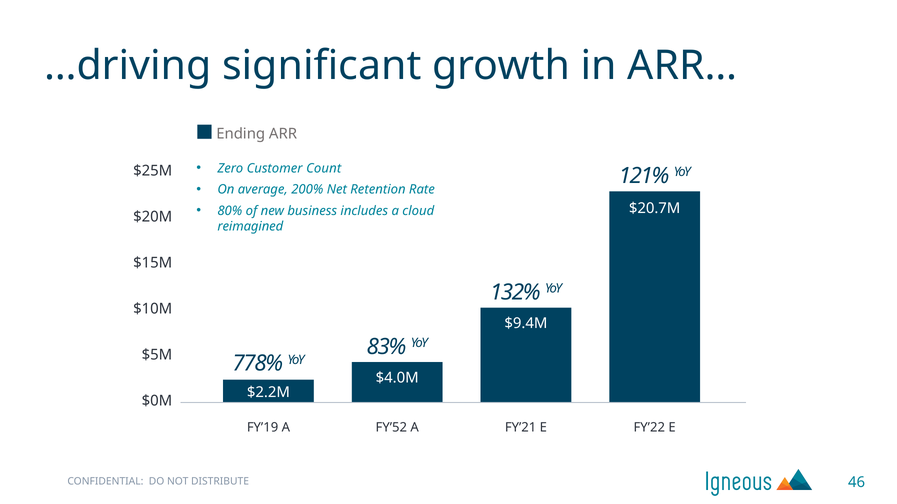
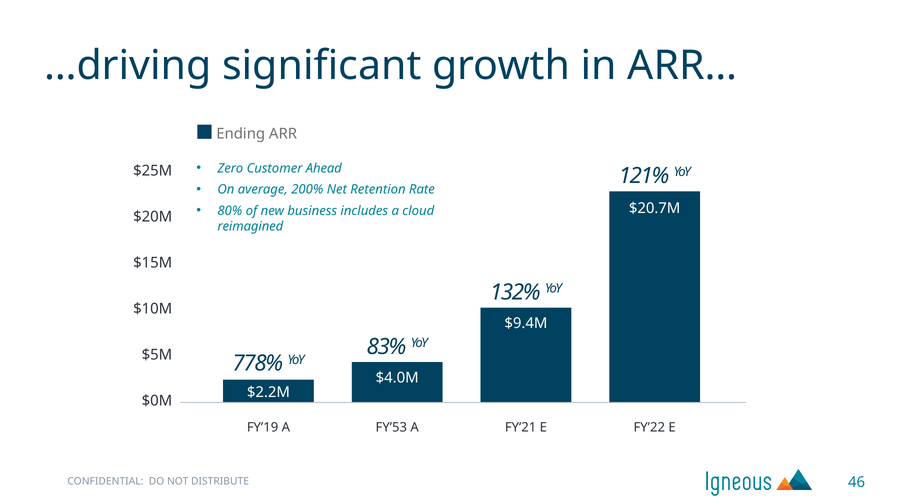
Count: Count -> Ahead
FY’52: FY’52 -> FY’53
